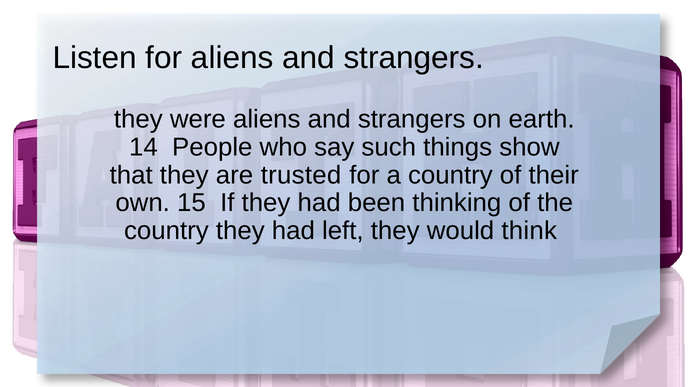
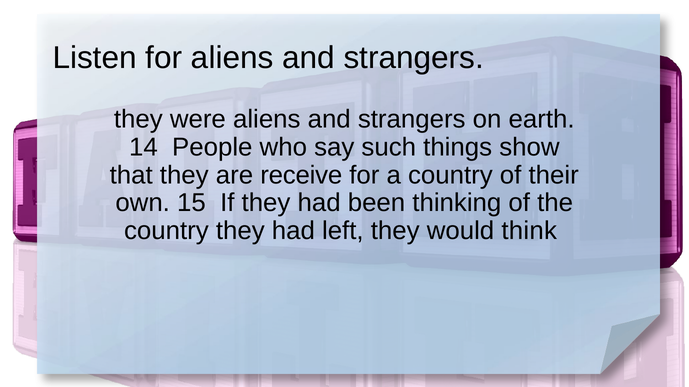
trusted: trusted -> receive
